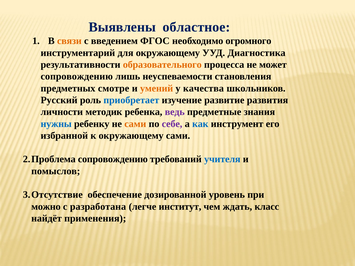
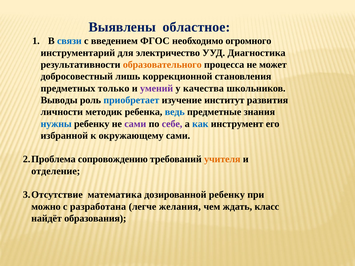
связи colour: orange -> blue
для окружающему: окружающему -> электричество
сопровождению at (77, 77): сопровождению -> добросовестный
неуспеваемости: неуспеваемости -> коррекционной
смотре: смотре -> только
умений colour: orange -> purple
Русский: Русский -> Выводы
развитие: развитие -> институт
ведь colour: purple -> blue
сами at (135, 124) colour: orange -> purple
учителя colour: blue -> orange
помыслов: помыслов -> отделение
обеспечение: обеспечение -> математика
дозированной уровень: уровень -> ребенку
институт: институт -> желания
применения: применения -> образования
